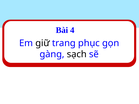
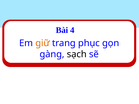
giữ colour: black -> orange
